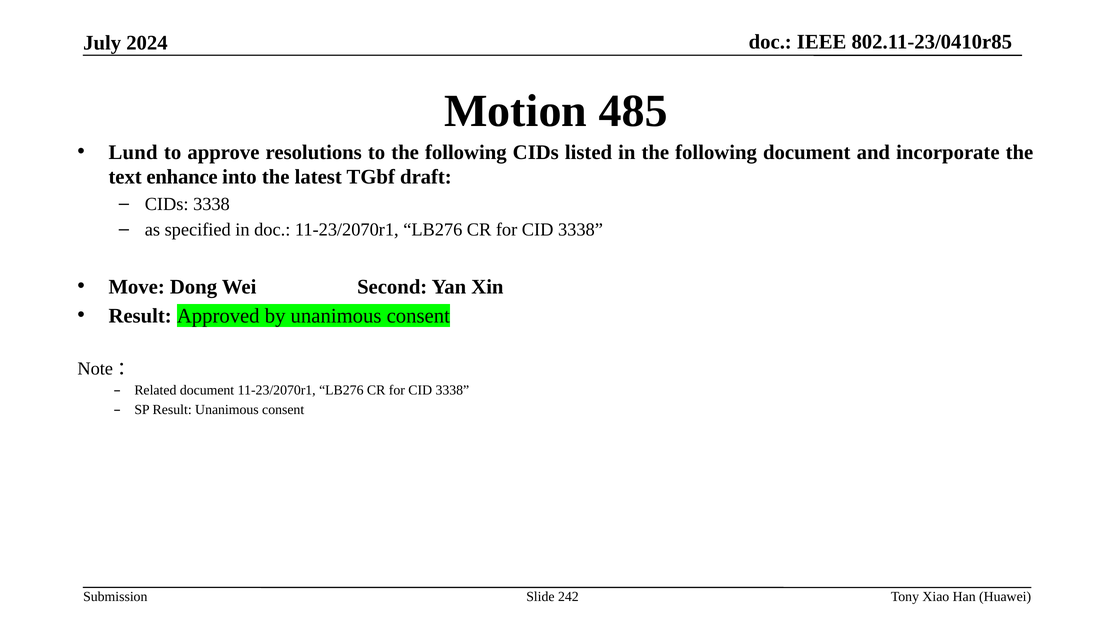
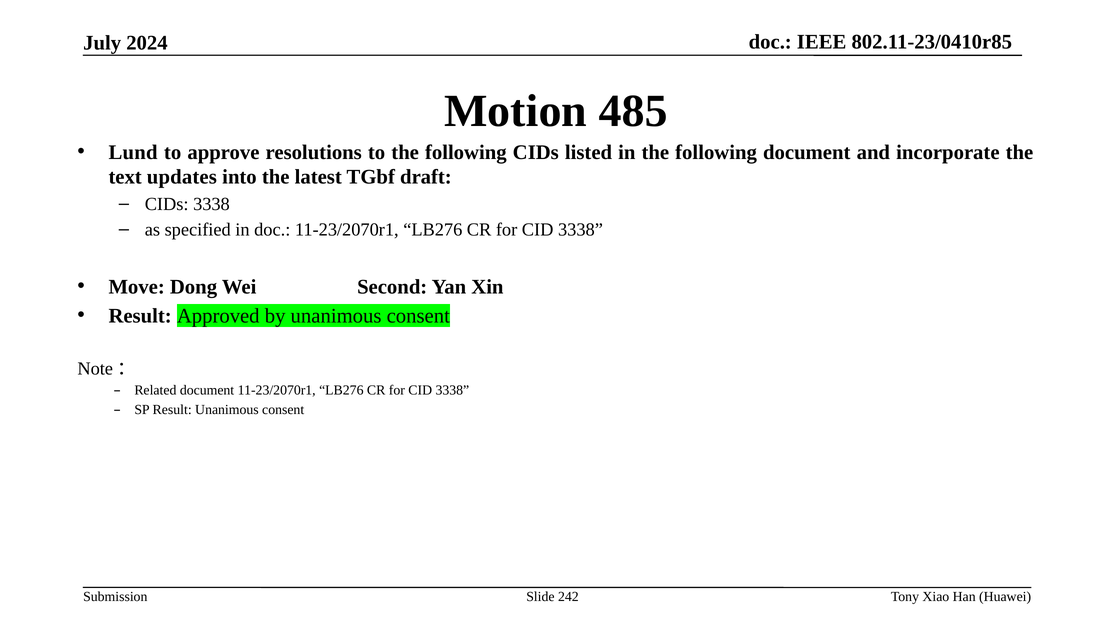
enhance: enhance -> updates
